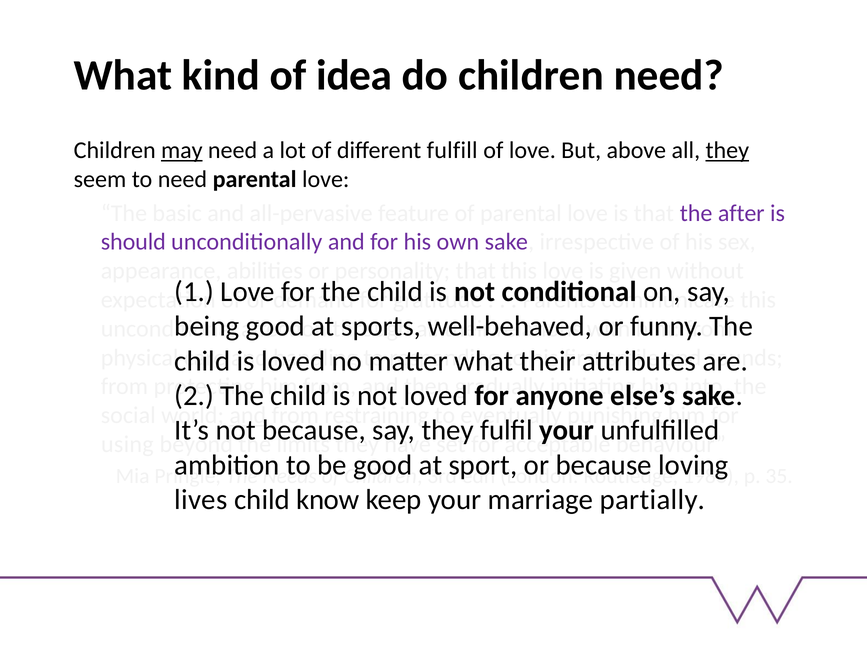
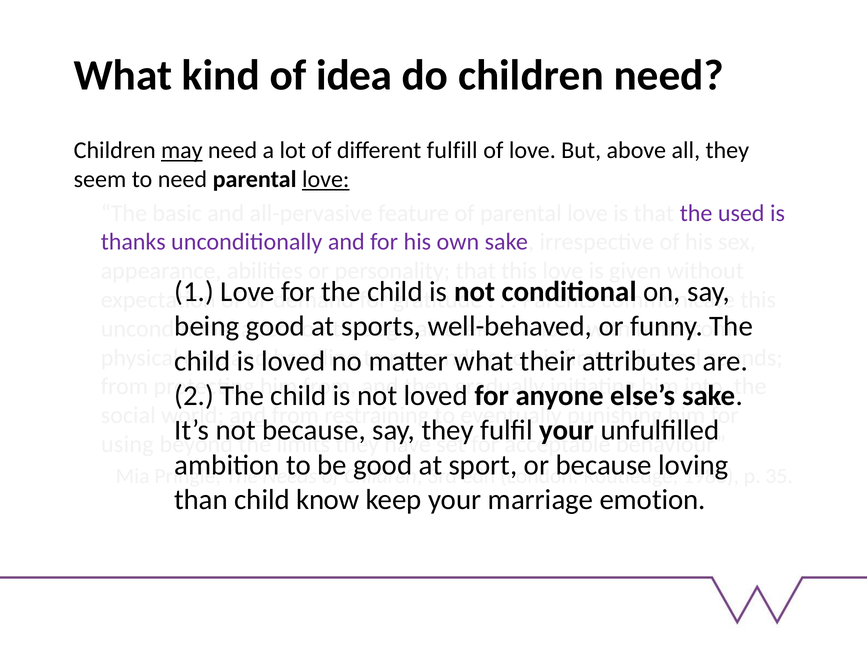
they at (727, 151) underline: present -> none
love at (326, 179) underline: none -> present
after: after -> used
should: should -> thanks
lives: lives -> than
partially: partially -> emotion
